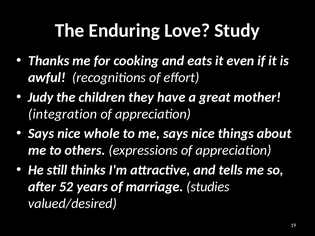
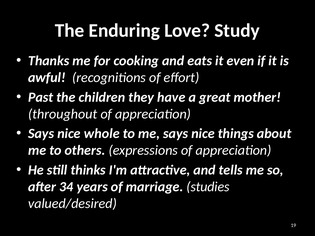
Judy: Judy -> Past
integration: integration -> throughout
52: 52 -> 34
